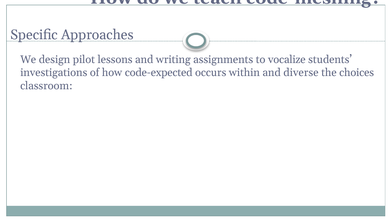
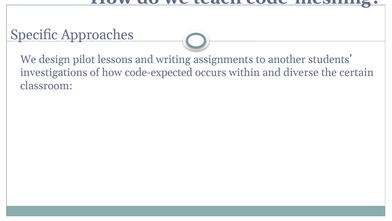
vocalize: vocalize -> another
choices: choices -> certain
